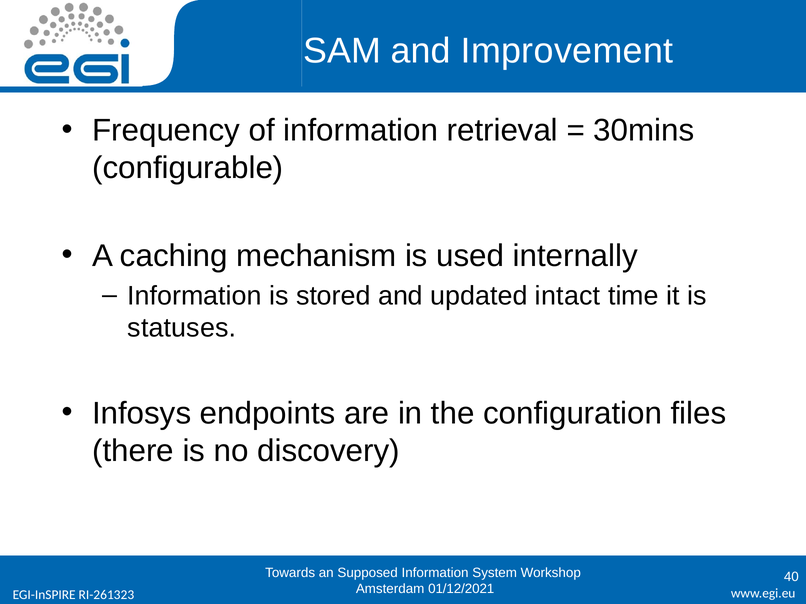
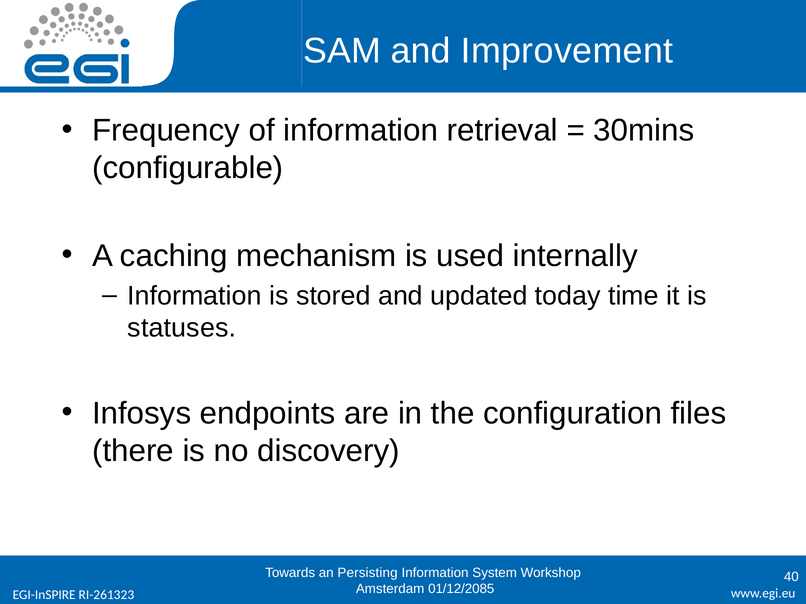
intact: intact -> today
Supposed: Supposed -> Persisting
01/12/2021: 01/12/2021 -> 01/12/2085
